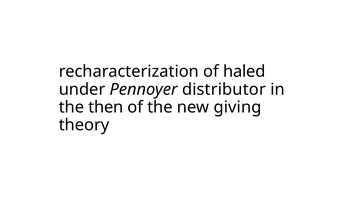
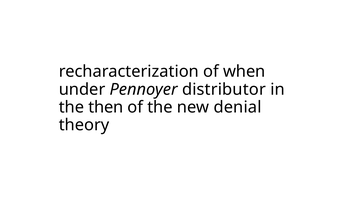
haled: haled -> when
giving: giving -> denial
